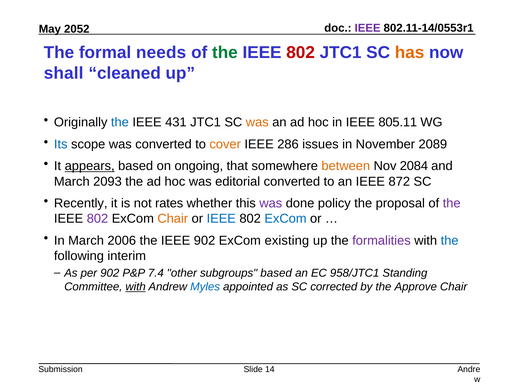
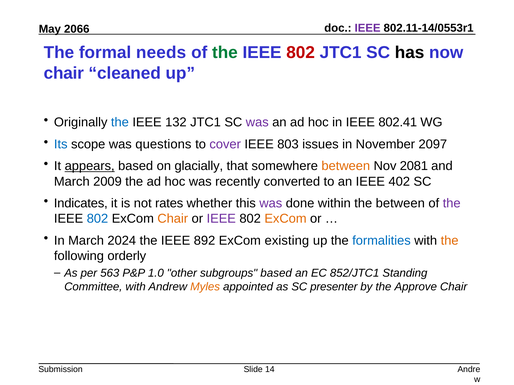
2052: 2052 -> 2066
has colour: orange -> black
shall at (64, 73): shall -> chair
431: 431 -> 132
was at (257, 123) colour: orange -> purple
805.11: 805.11 -> 802.41
was converted: converted -> questions
cover colour: orange -> purple
286: 286 -> 803
2089: 2089 -> 2097
ongoing: ongoing -> glacially
2084: 2084 -> 2081
2093: 2093 -> 2009
editorial: editorial -> recently
872: 872 -> 402
Recently: Recently -> Indicates
policy: policy -> within
the proposal: proposal -> between
802 at (97, 219) colour: purple -> blue
IEEE at (221, 219) colour: blue -> purple
ExCom at (285, 219) colour: blue -> orange
2006: 2006 -> 2024
IEEE 902: 902 -> 892
formalities colour: purple -> blue
the at (450, 241) colour: blue -> orange
interim: interim -> orderly
per 902: 902 -> 563
7.4: 7.4 -> 1.0
958/JTC1: 958/JTC1 -> 852/JTC1
with at (136, 287) underline: present -> none
Myles at (205, 287) colour: blue -> orange
corrected: corrected -> presenter
